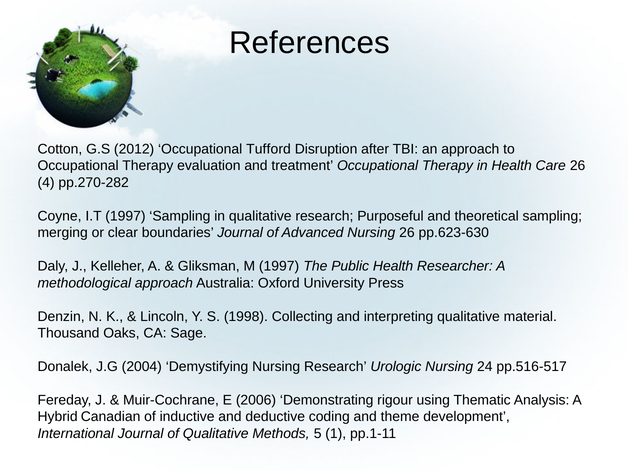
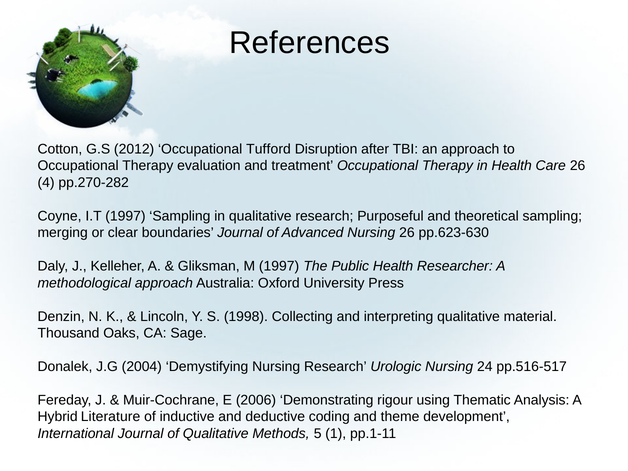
Canadian: Canadian -> Literature
